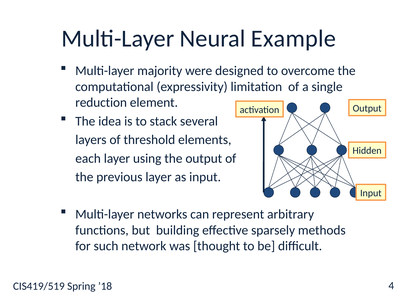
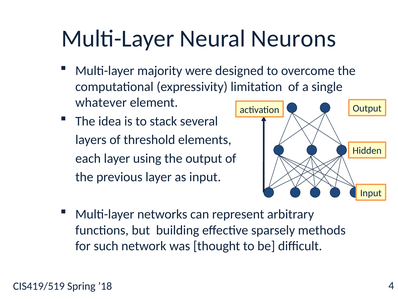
Example: Example -> Neurons
reduction: reduction -> whatever
